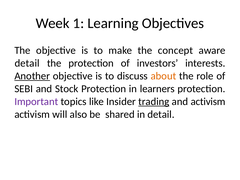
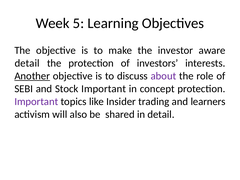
1: 1 -> 5
concept: concept -> investor
about colour: orange -> purple
Stock Protection: Protection -> Important
learners: learners -> concept
trading underline: present -> none
and activism: activism -> learners
